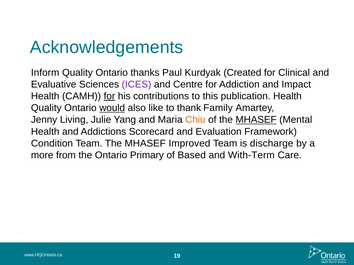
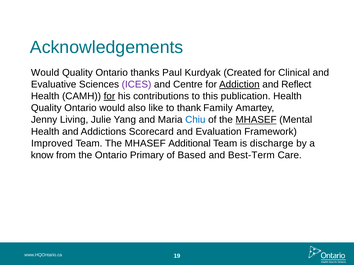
Inform at (45, 73): Inform -> Would
Addiction underline: none -> present
Impact: Impact -> Reflect
would at (112, 108) underline: present -> none
Chiu colour: orange -> blue
Condition: Condition -> Improved
Improved: Improved -> Additional
more: more -> know
With-Term: With-Term -> Best-Term
